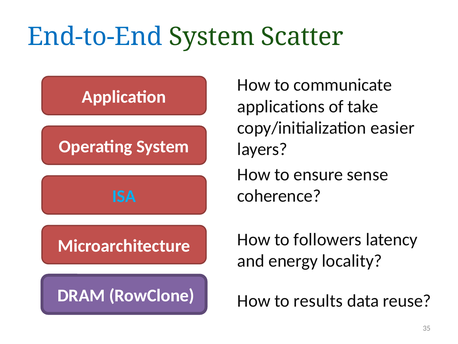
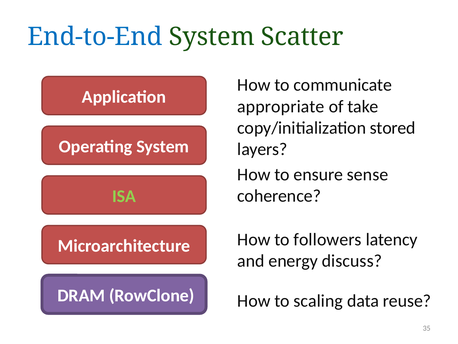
applications: applications -> appropriate
easier: easier -> stored
ISA colour: light blue -> light green
locality: locality -> discuss
results: results -> scaling
